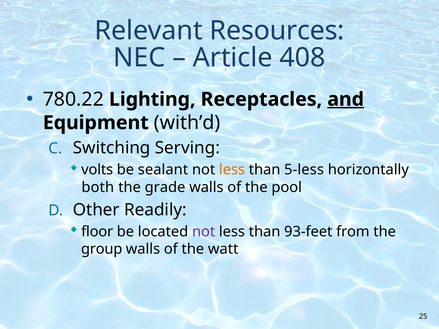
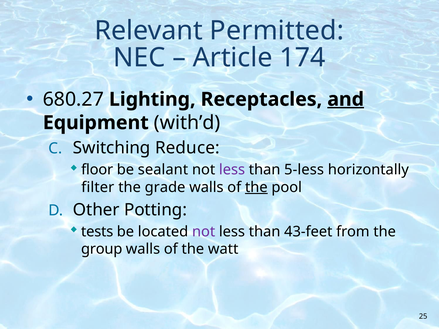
Resources: Resources -> Permitted
408: 408 -> 174
780.22: 780.22 -> 680.27
Serving: Serving -> Reduce
volts: volts -> floor
less at (232, 170) colour: orange -> purple
both: both -> filter
the at (256, 187) underline: none -> present
Readily: Readily -> Potting
floor: floor -> tests
93-feet: 93-feet -> 43-feet
